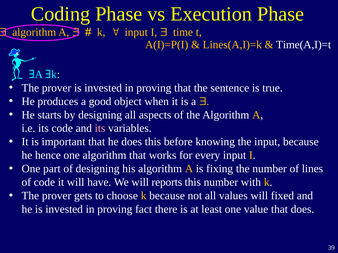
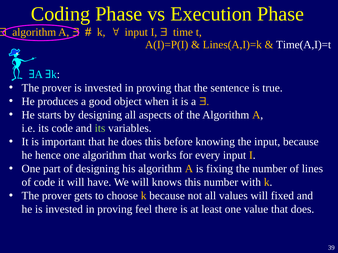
its at (100, 129) colour: pink -> light green
reports: reports -> knows
fact: fact -> feel
